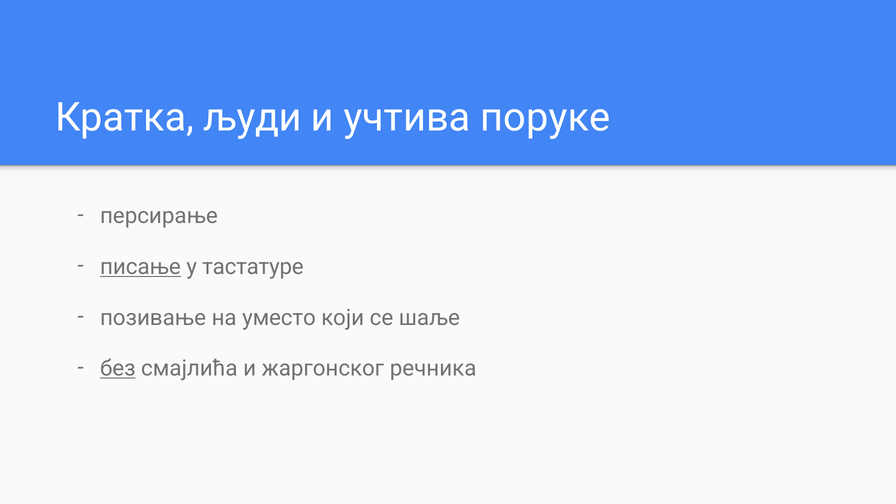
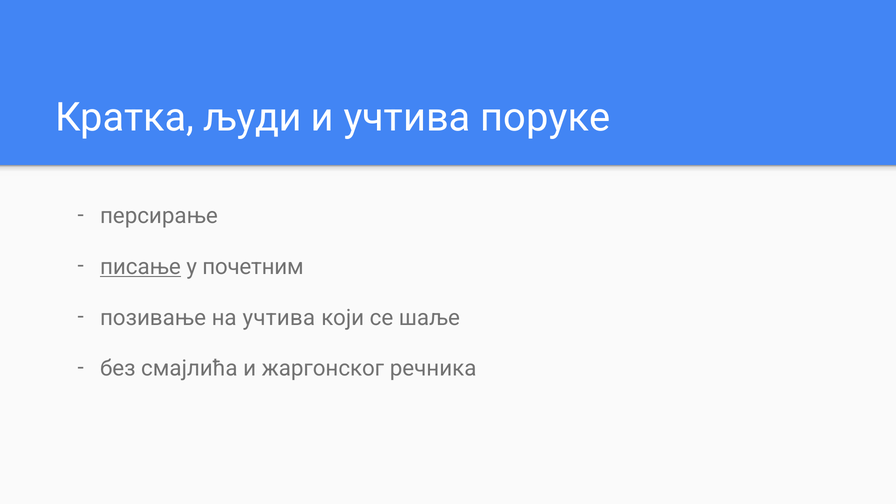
тастатуре: тастатуре -> почетним
на уместо: уместо -> учтива
без underline: present -> none
